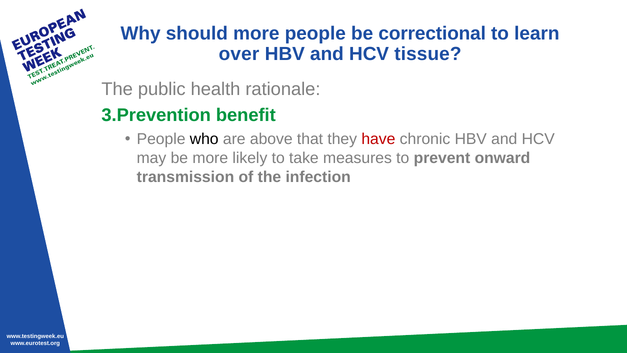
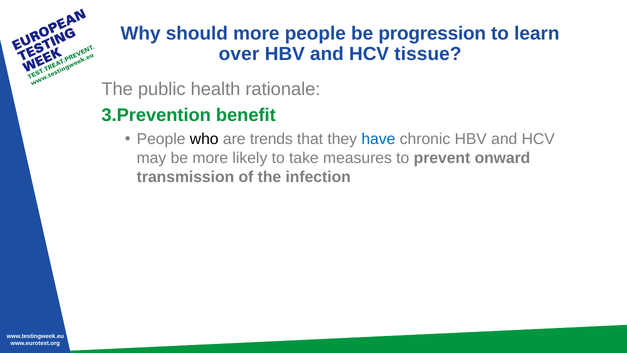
correctional: correctional -> progression
above: above -> trends
have colour: red -> blue
